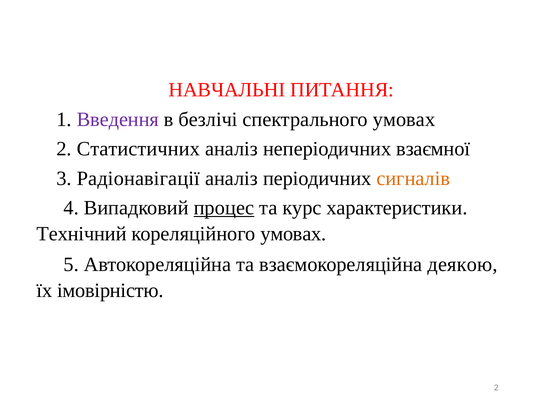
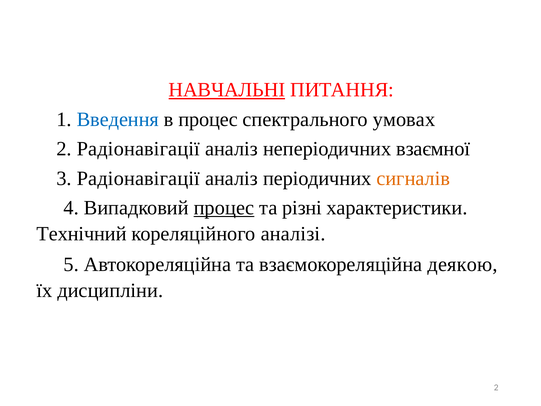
НАВЧАЛЬНІ underline: none -> present
Введення colour: purple -> blue
в безлічі: безлічі -> процес
2 Статистичних: Статистичних -> Радіонавігації
курс: курс -> різні
кореляційного умовах: умовах -> аналізі
імовірністю: імовірністю -> дисципліни
